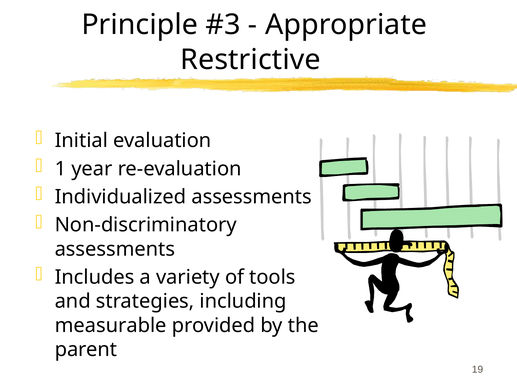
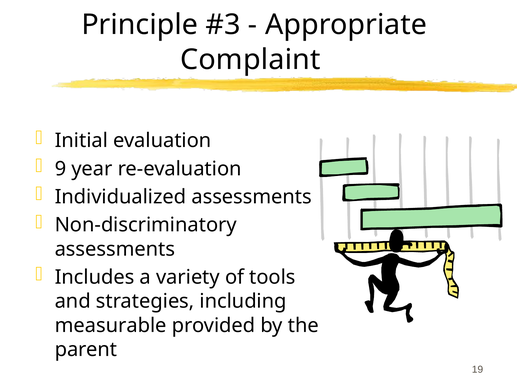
Restrictive: Restrictive -> Complaint
1: 1 -> 9
